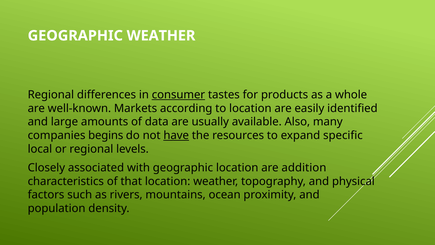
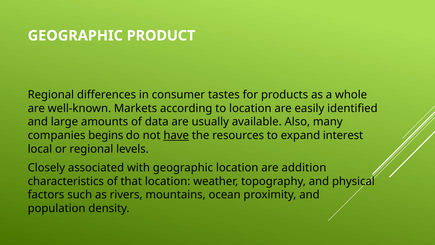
GEOGRAPHIC WEATHER: WEATHER -> PRODUCT
consumer underline: present -> none
specific: specific -> interest
